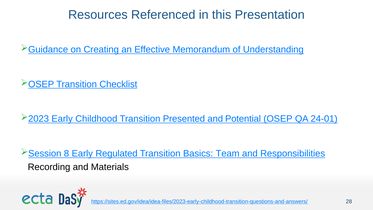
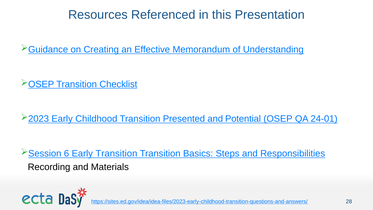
8: 8 -> 6
Early Regulated: Regulated -> Transition
Team: Team -> Steps
